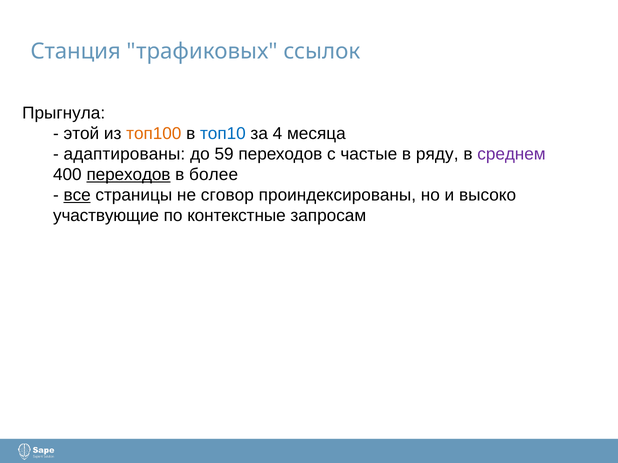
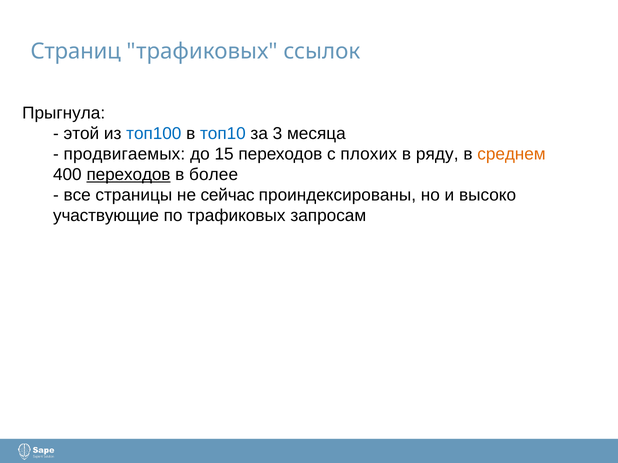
Станция: Станция -> Страниц
топ100 colour: orange -> blue
4: 4 -> 3
адаптированы: адаптированы -> продвигаемых
59: 59 -> 15
частые: частые -> плохих
среднем colour: purple -> orange
все underline: present -> none
сговор: сговор -> сейчас
по контекстные: контекстные -> трафиковых
